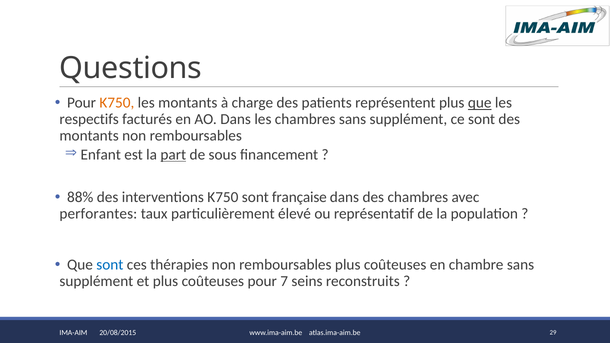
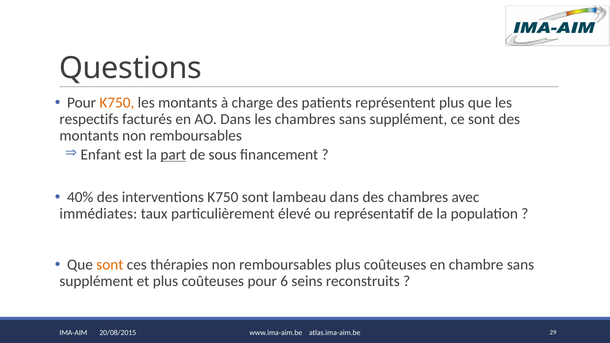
que at (480, 103) underline: present -> none
88%: 88% -> 40%
française: française -> lambeau
perforantes: perforantes -> immédiates
sont at (110, 265) colour: blue -> orange
7: 7 -> 6
